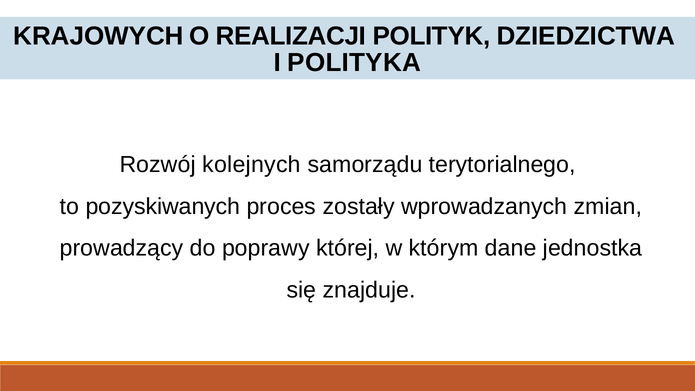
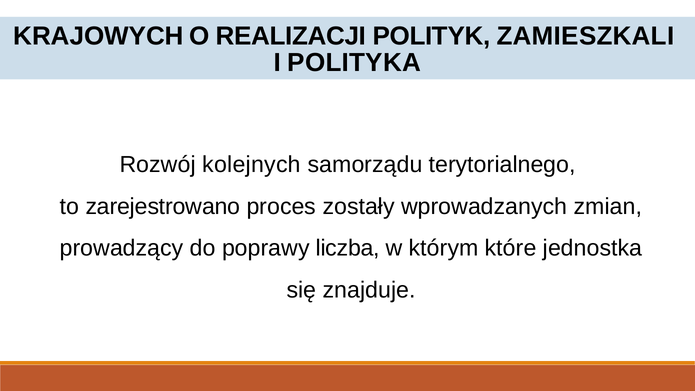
DZIEDZICTWA: DZIEDZICTWA -> ZAMIESZKALI
pozyskiwanych: pozyskiwanych -> zarejestrowano
której: której -> liczba
dane: dane -> które
